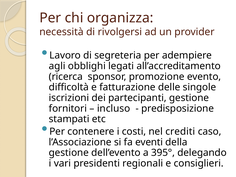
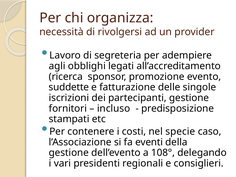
difficoltà: difficoltà -> suddette
crediti: crediti -> specie
395°: 395° -> 108°
